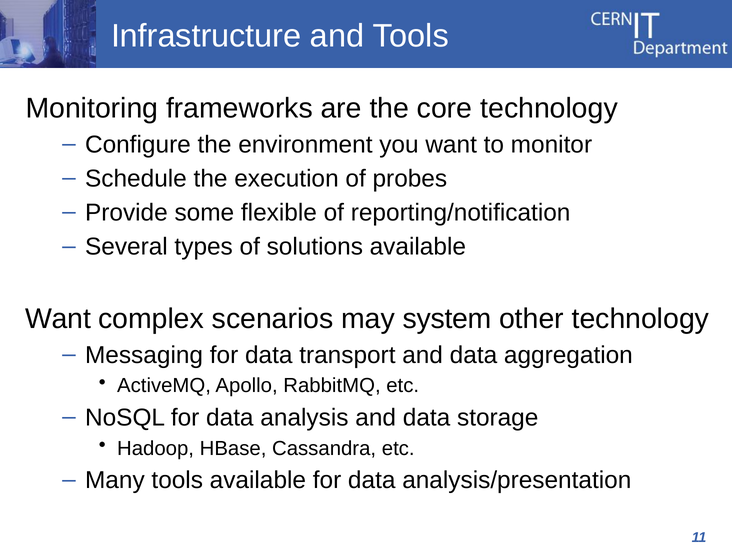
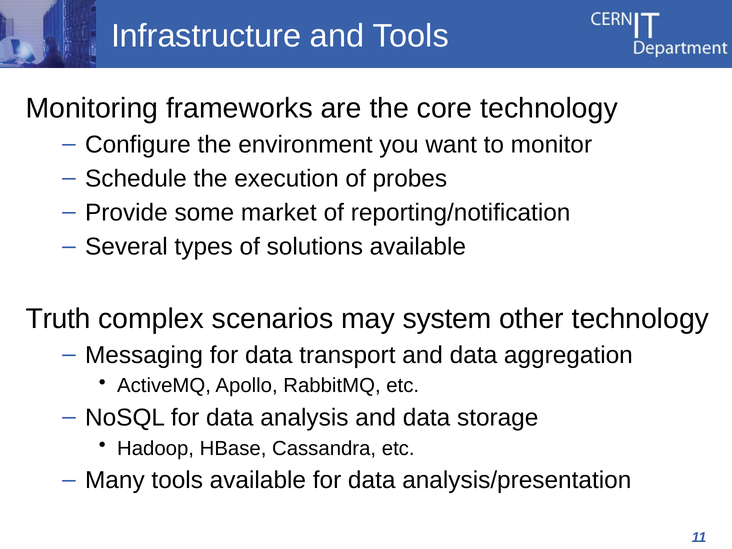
flexible: flexible -> market
Want at (58, 319): Want -> Truth
